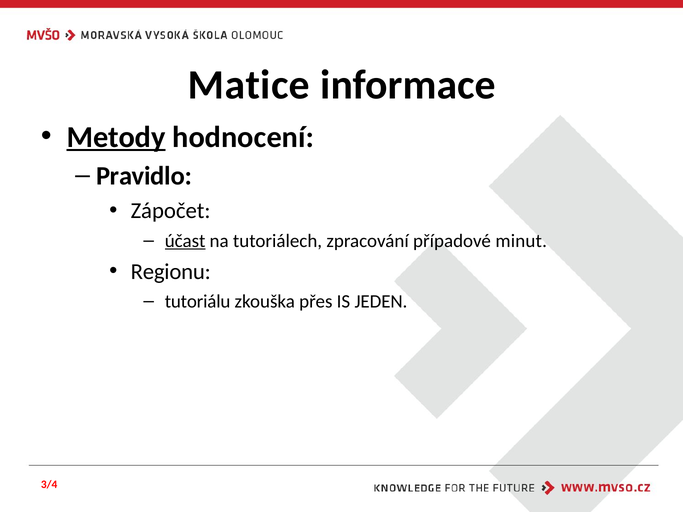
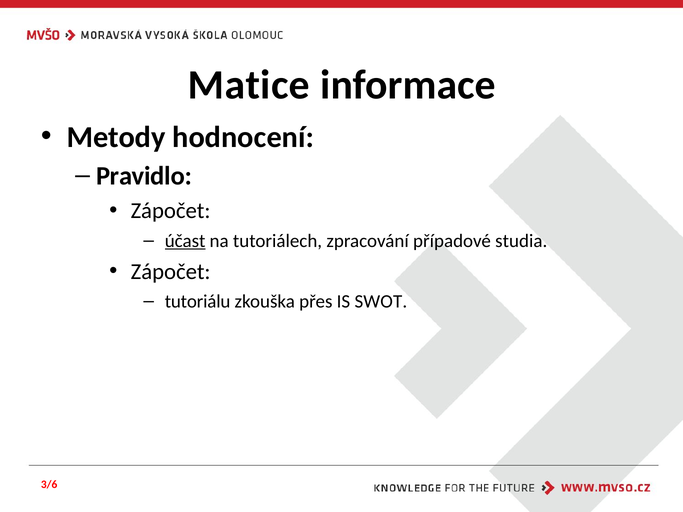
Metody underline: present -> none
minut: minut -> studia
Regionu at (171, 272): Regionu -> Zápočet
JEDEN: JEDEN -> SWOT
3/4: 3/4 -> 3/6
